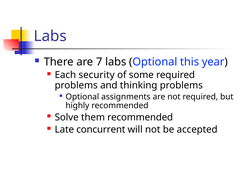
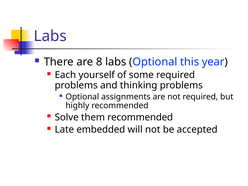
7: 7 -> 8
security: security -> yourself
concurrent: concurrent -> embedded
